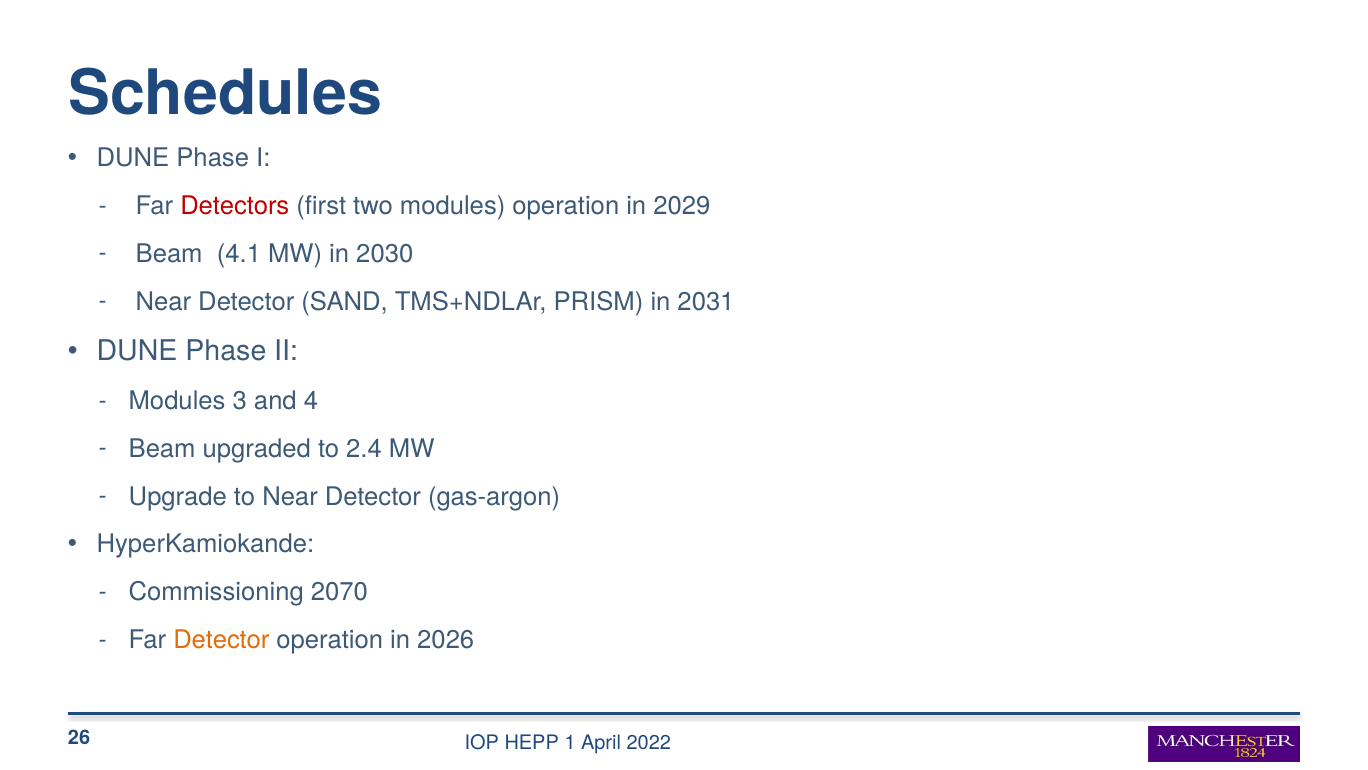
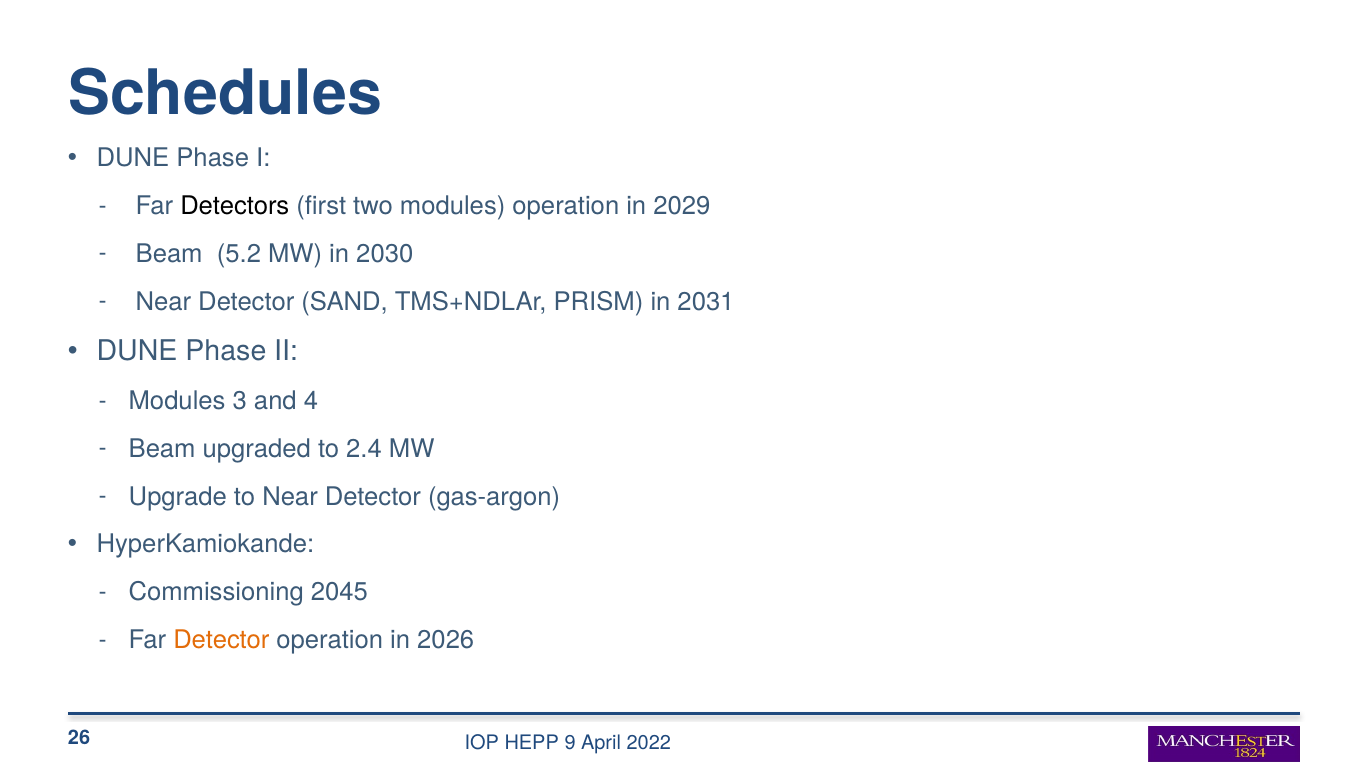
Detectors colour: red -> black
4.1: 4.1 -> 5.2
2070: 2070 -> 2045
1: 1 -> 9
